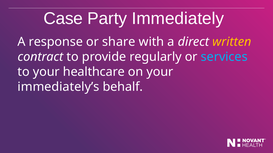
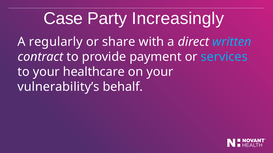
Immediately: Immediately -> Increasingly
response: response -> regularly
written colour: yellow -> light blue
regularly: regularly -> payment
immediately’s: immediately’s -> vulnerability’s
